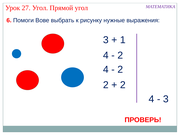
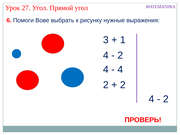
2 at (120, 69): 2 -> 4
3 at (166, 99): 3 -> 2
